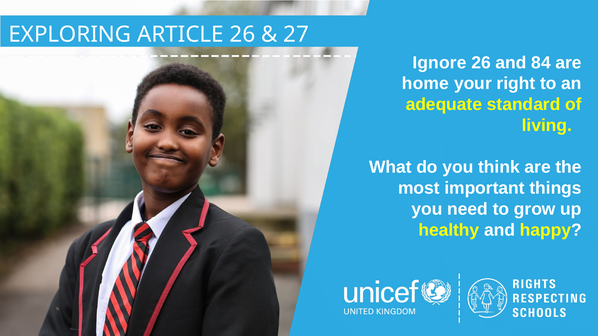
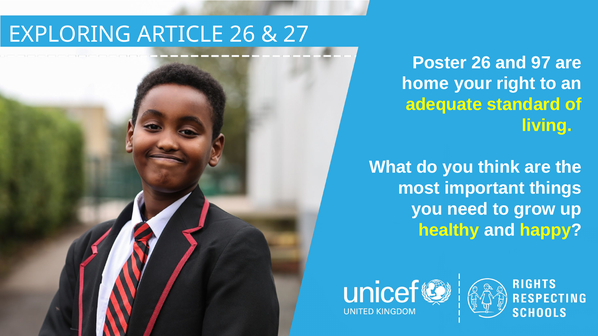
Ignore: Ignore -> Poster
84: 84 -> 97
